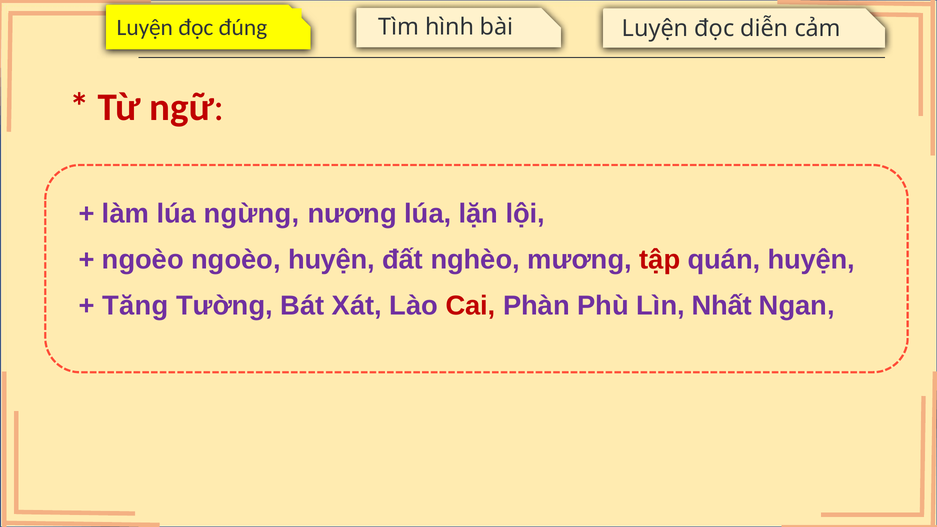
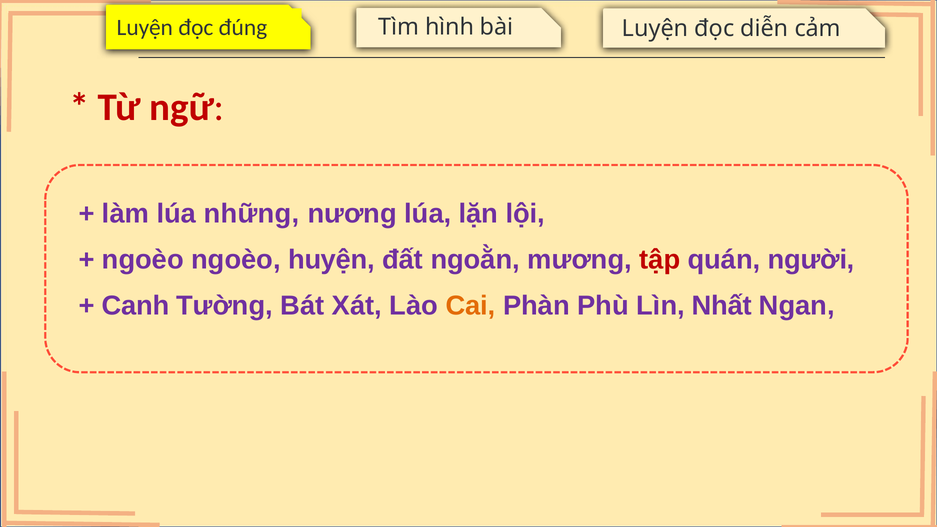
ngừng: ngừng -> những
nghèo: nghèo -> ngoằn
quán huyện: huyện -> người
Tăng: Tăng -> Canh
Cai colour: red -> orange
